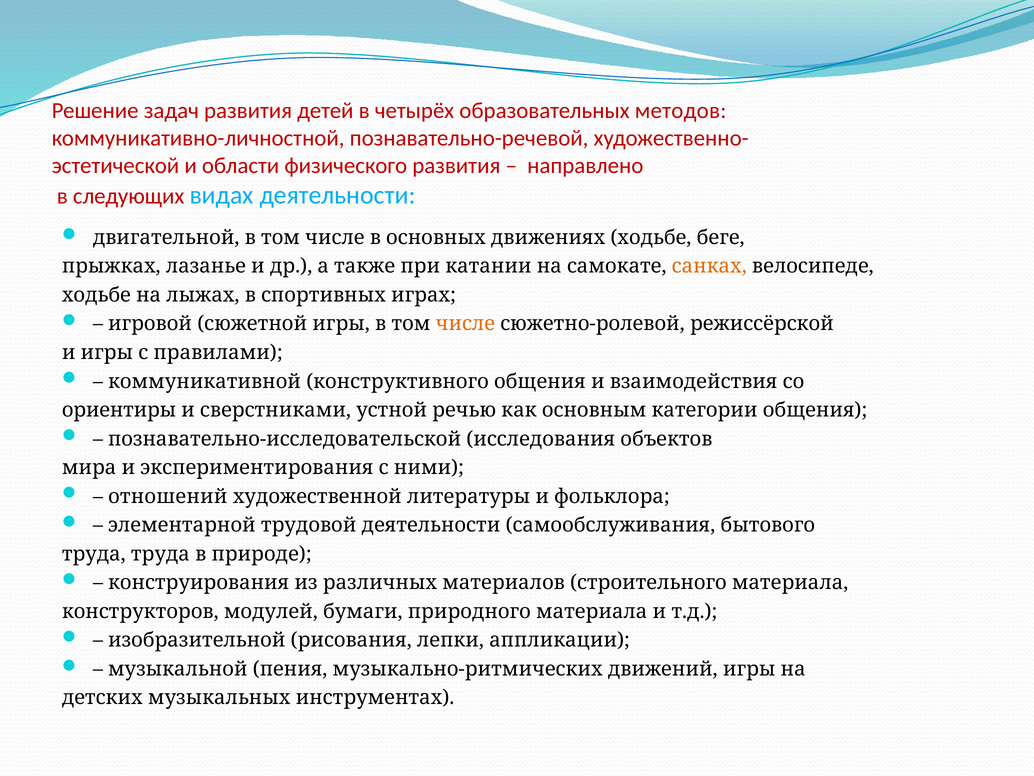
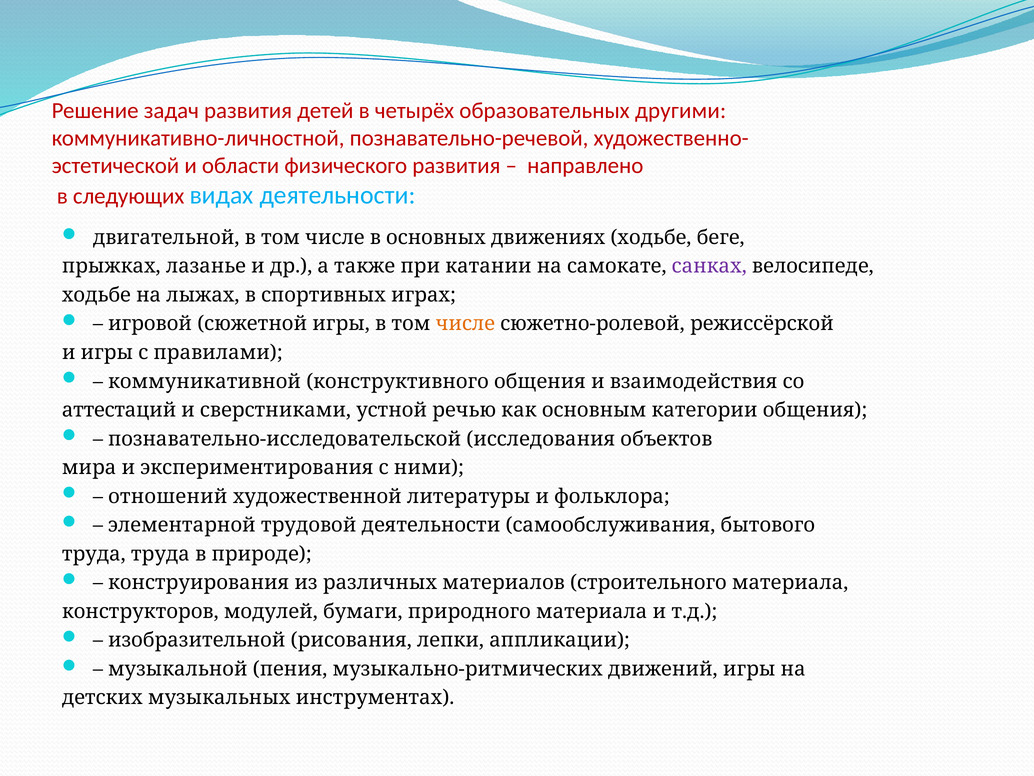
методов: методов -> другими
санках colour: orange -> purple
ориентиры: ориентиры -> аттестаций
